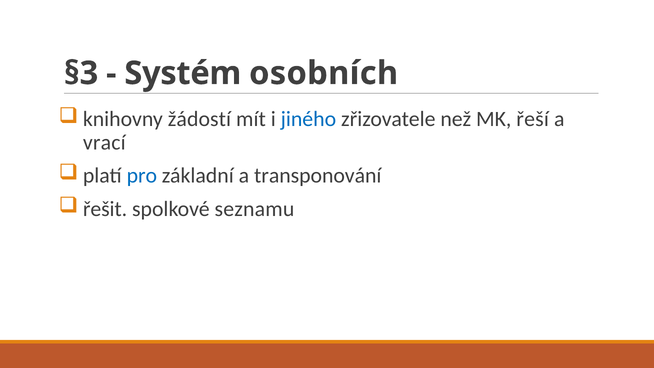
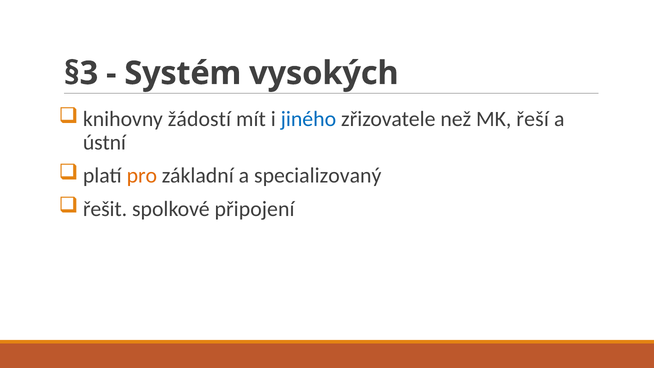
osobních: osobních -> vysokých
vrací: vrací -> ústní
pro colour: blue -> orange
transponování: transponování -> specializovaný
seznamu: seznamu -> připojení
